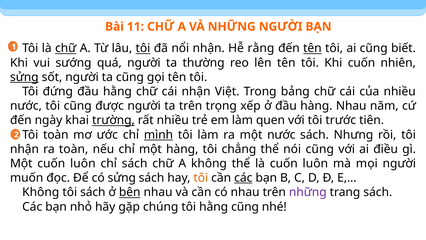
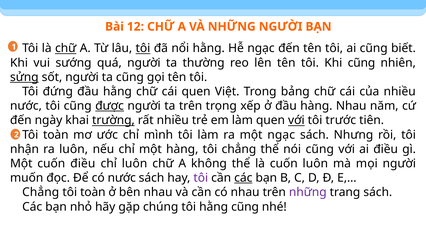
11: 11 -> 12
nổi nhận: nhận -> hằng
Hễ rằng: rằng -> ngạc
tên at (312, 48) underline: present -> none
Khi cuốn: cuốn -> cũng
cái nhận: nhận -> quen
được underline: none -> present
với at (296, 120) underline: none -> present
mình underline: present -> none
một nước: nước -> ngạc
ra toàn: toàn -> luôn
Một cuốn luôn: luôn -> điều
chỉ sách: sách -> luôn
có sửng: sửng -> nước
tôi at (201, 178) colour: orange -> purple
Không at (41, 192): Không -> Chẳng
sách at (93, 192): sách -> toàn
bên underline: present -> none
